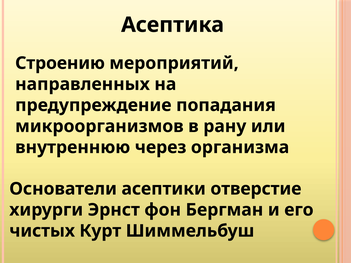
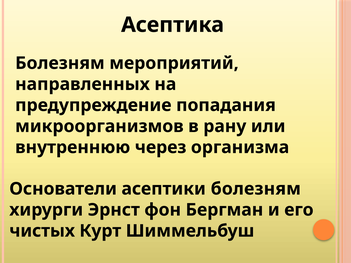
Строению at (60, 63): Строению -> Болезням
асептики отверстие: отверстие -> болезням
